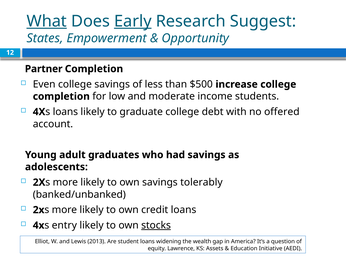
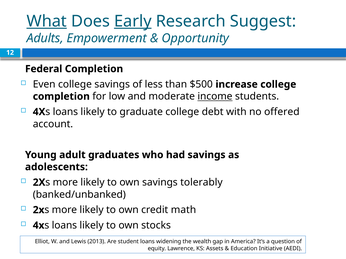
States: States -> Adults
Partner: Partner -> Federal
income underline: none -> present
credit loans: loans -> math
entry at (64, 226): entry -> loans
stocks underline: present -> none
